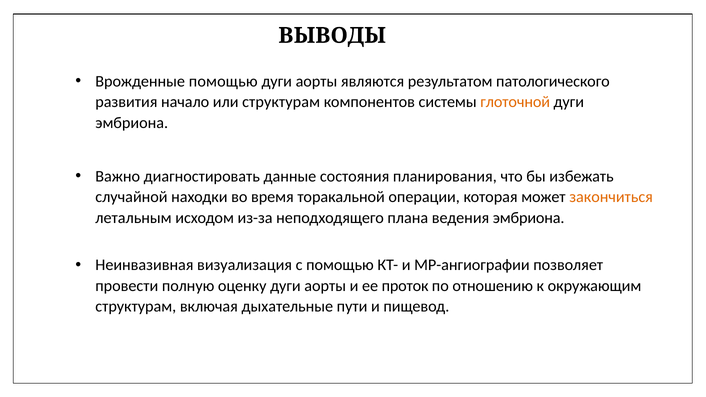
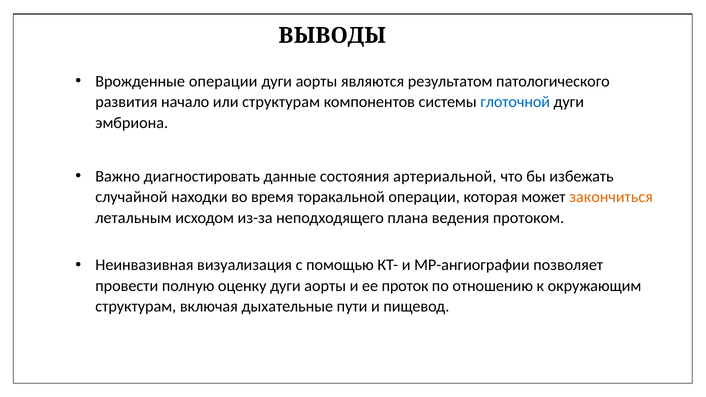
Врожденные помощью: помощью -> операции
глоточной colour: orange -> blue
планирования: планирования -> артериальной
ведения эмбриона: эмбриона -> протоком
